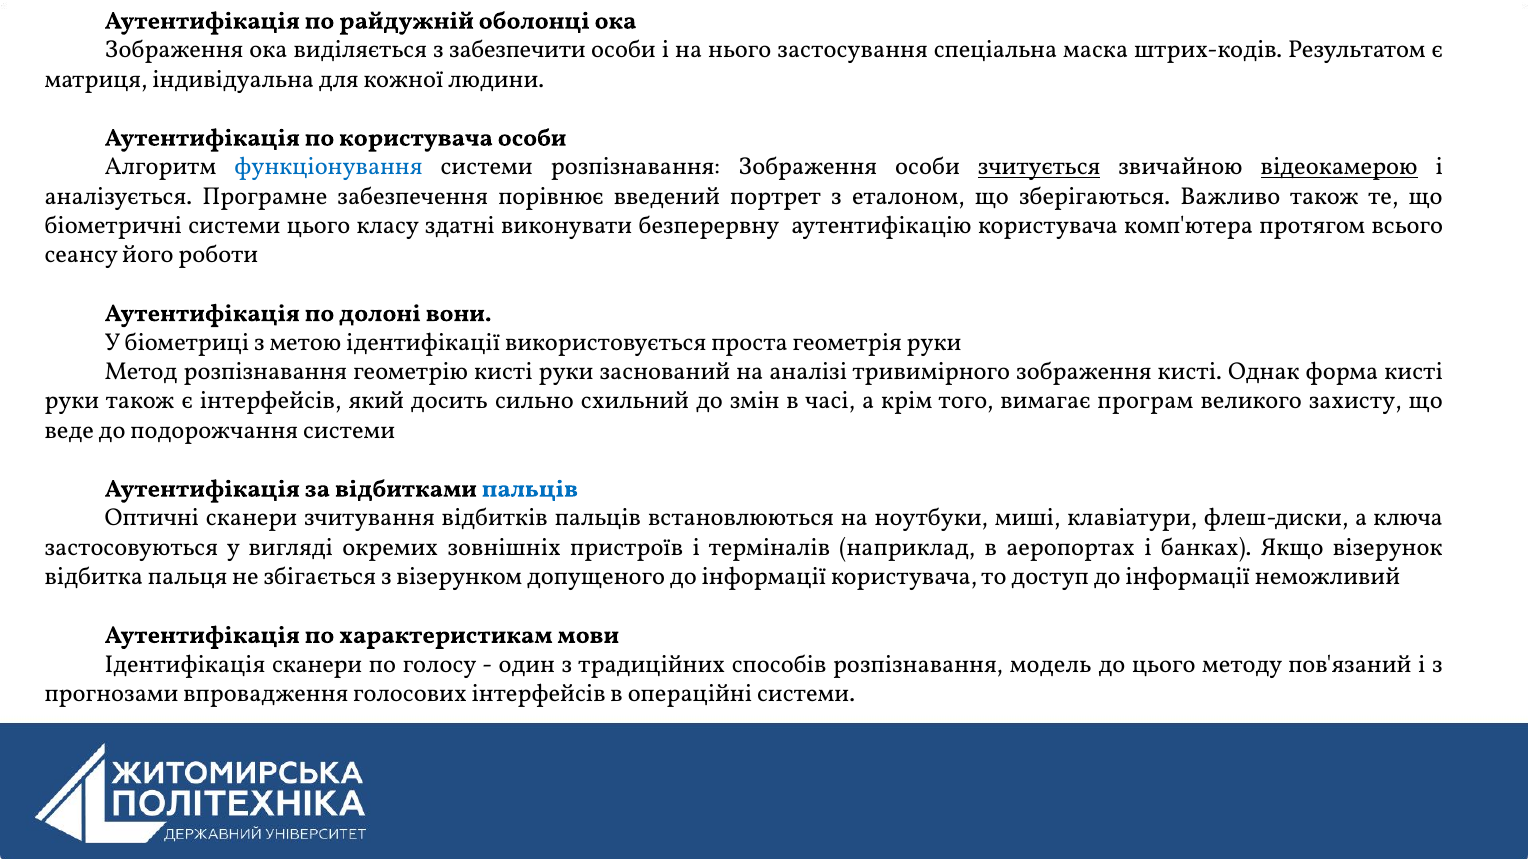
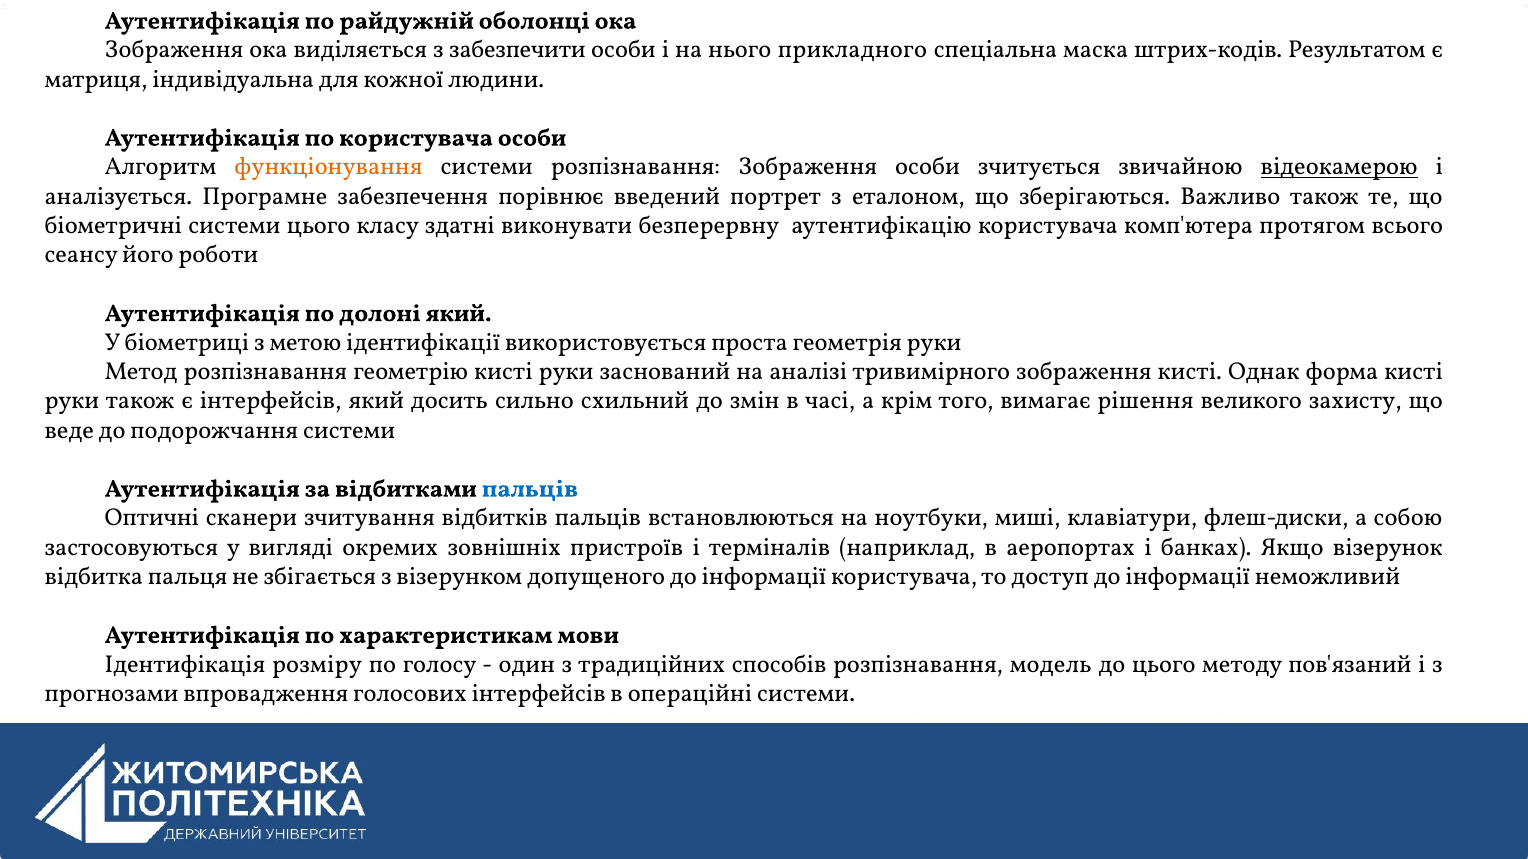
застосування: застосування -> прикладного
функціонування colour: blue -> orange
зчитується underline: present -> none
долоні вони: вони -> який
програм: програм -> рішення
ключа: ключа -> собою
Ідентифікація сканери: сканери -> розміру
